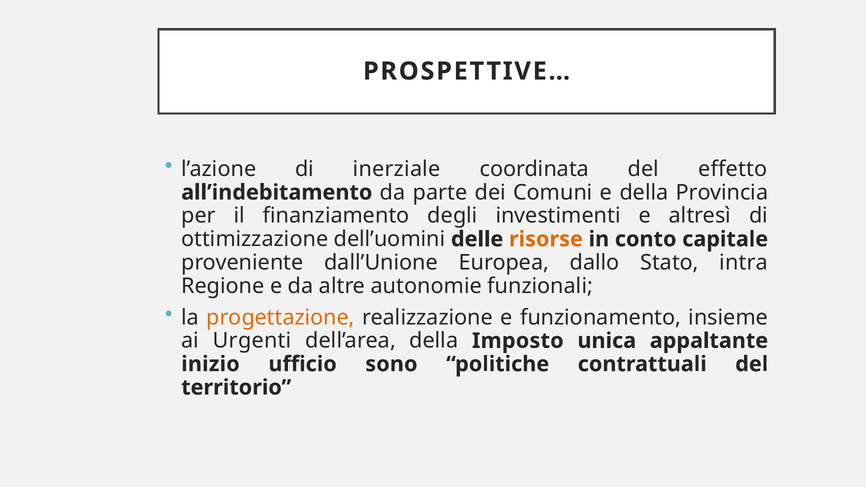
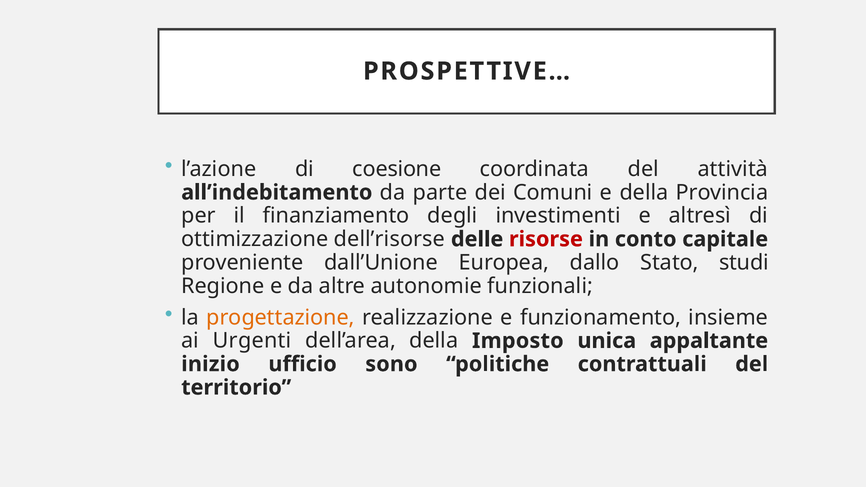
inerziale: inerziale -> coesione
effetto: effetto -> attività
dell’uomini: dell’uomini -> dell’risorse
risorse colour: orange -> red
intra: intra -> studi
